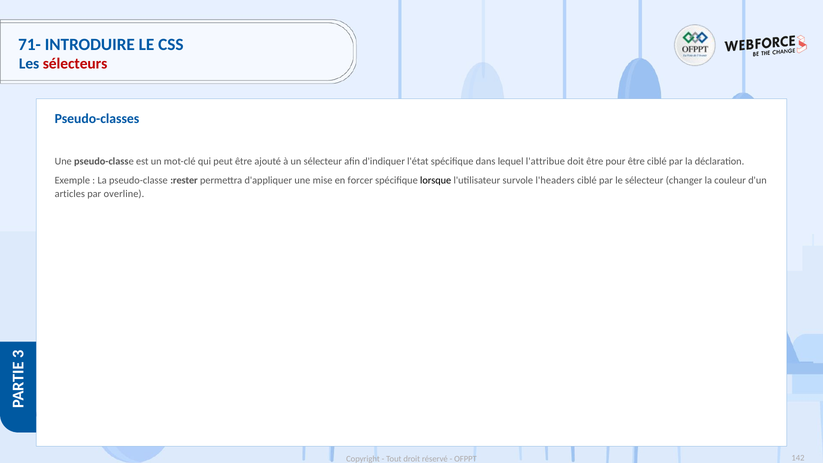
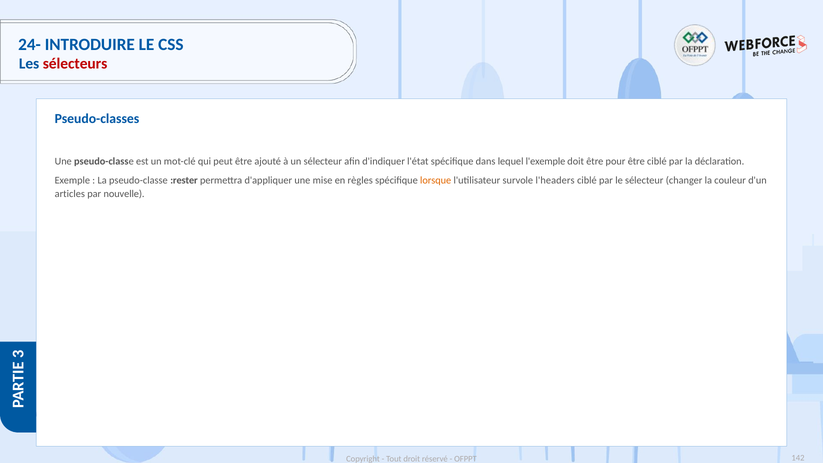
71-: 71- -> 24-
l'attribue: l'attribue -> l'exemple
forcer: forcer -> règles
lorsque colour: black -> orange
overline: overline -> nouvelle
